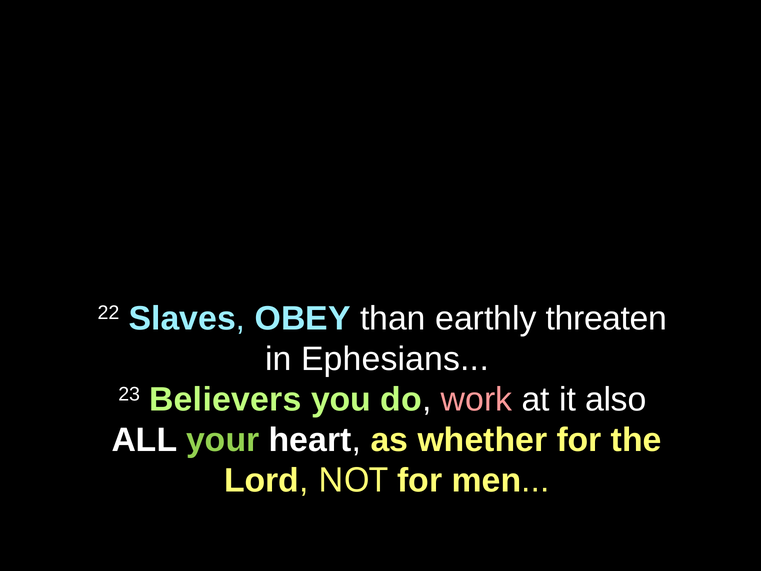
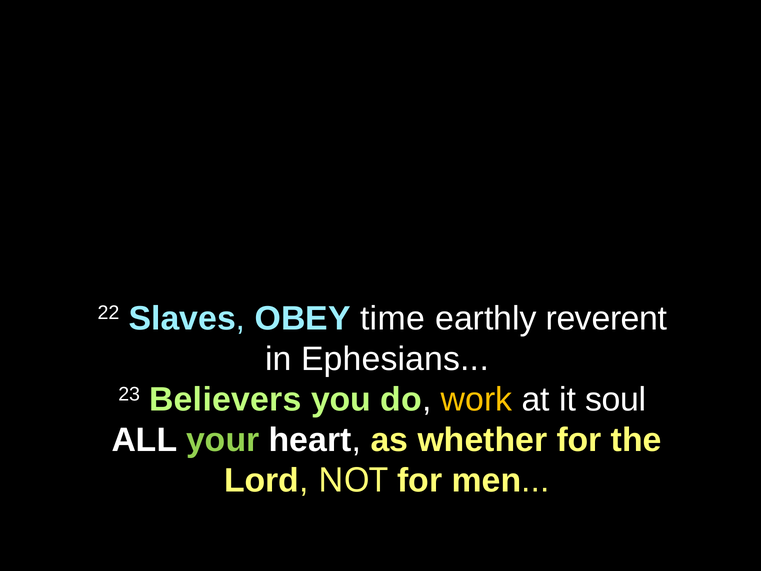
than: than -> time
threaten: threaten -> reverent
work colour: pink -> yellow
also: also -> soul
